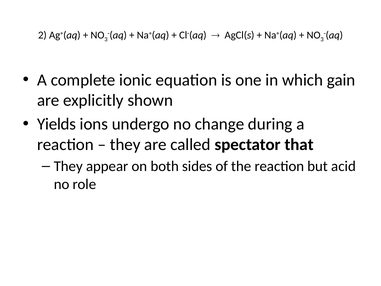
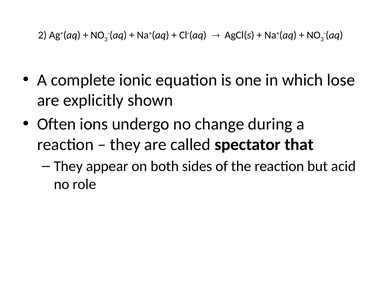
gain: gain -> lose
Yields: Yields -> Often
